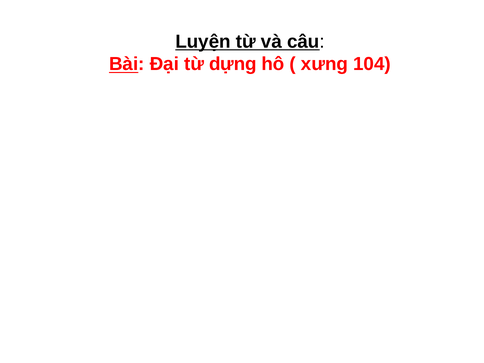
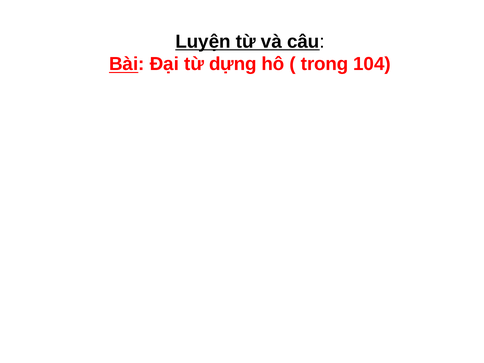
xưng: xưng -> trong
